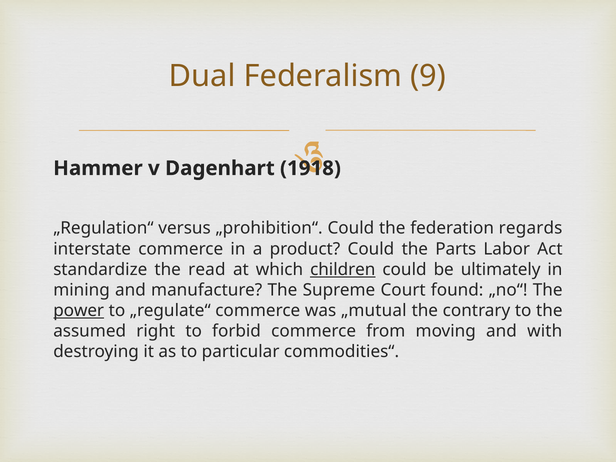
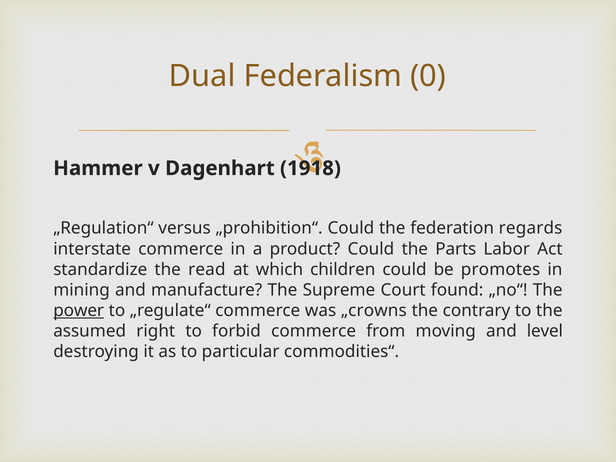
9: 9 -> 0
children underline: present -> none
ultimately: ultimately -> promotes
„mutual: „mutual -> „crowns
with: with -> level
